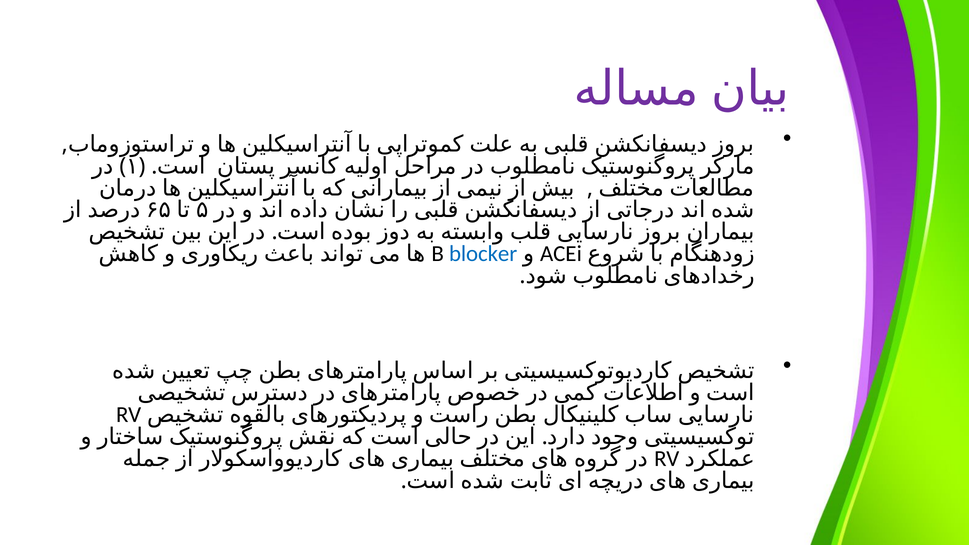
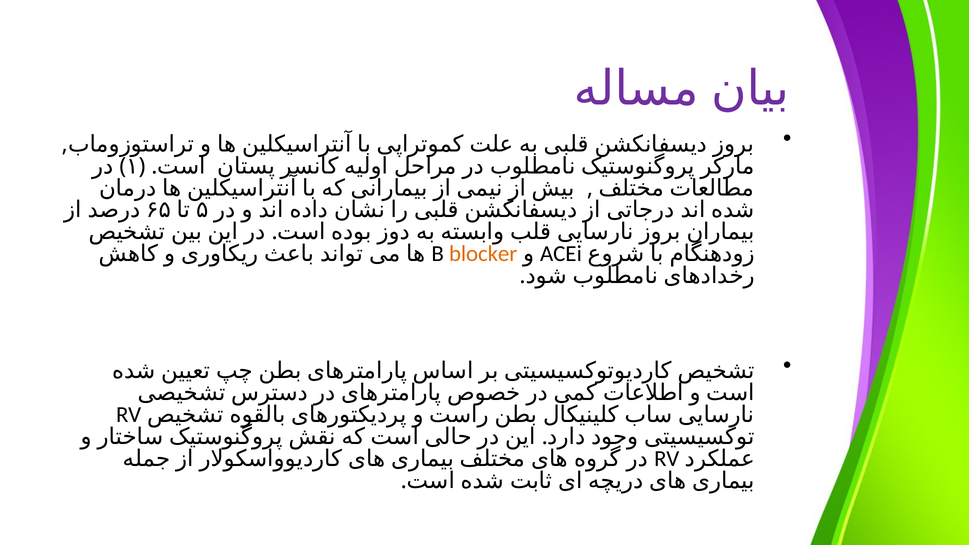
blocker colour: blue -> orange
